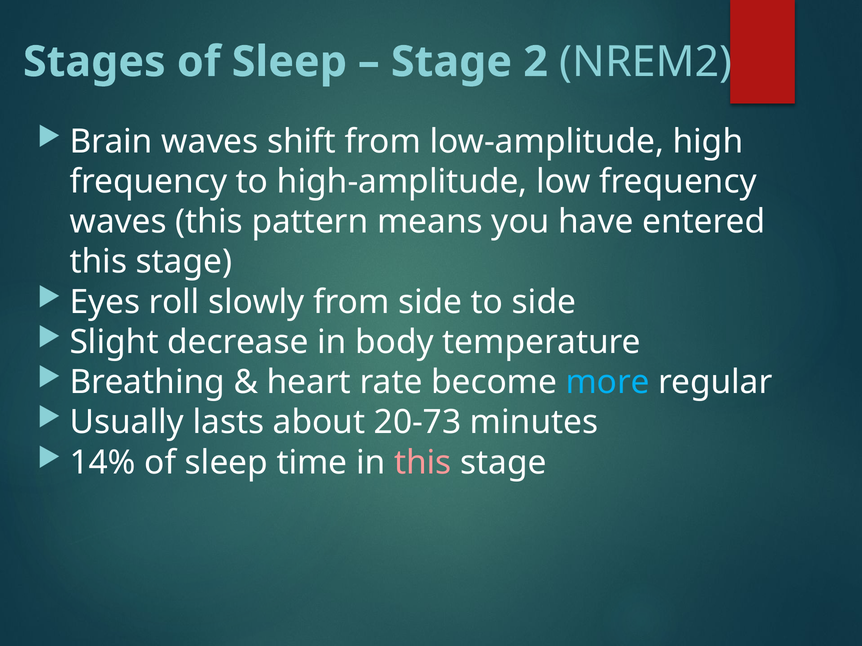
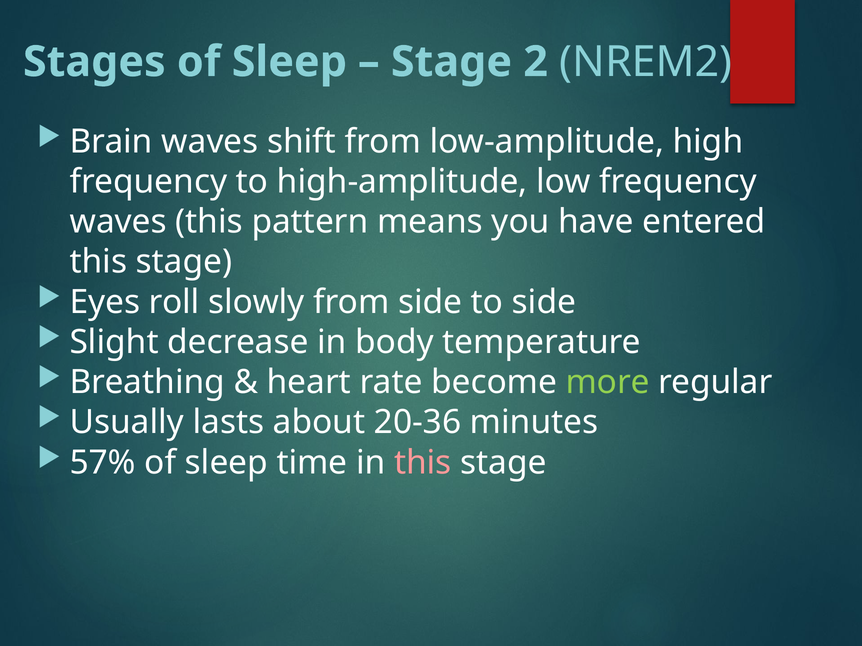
more colour: light blue -> light green
20-73: 20-73 -> 20-36
14%: 14% -> 57%
